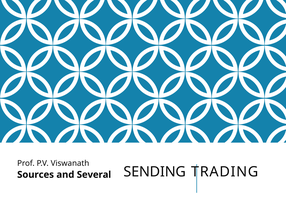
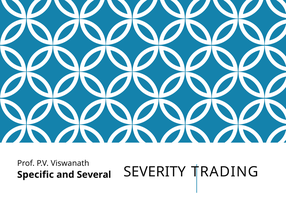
SENDING: SENDING -> SEVERITY
Sources: Sources -> Specific
